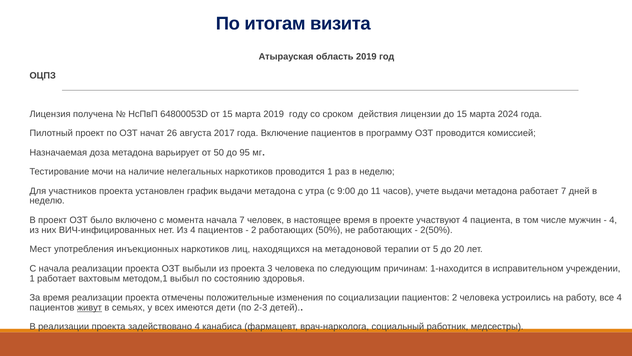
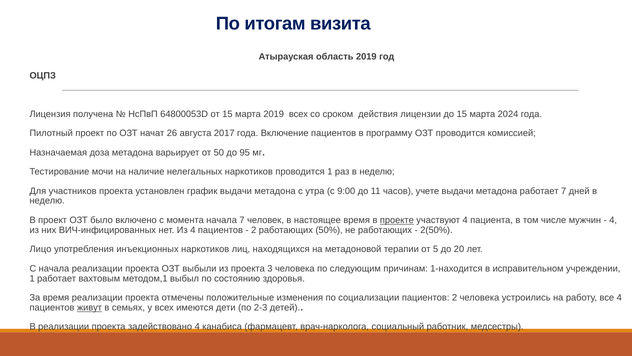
2019 году: году -> всех
проекте underline: none -> present
Мест: Мест -> Лицо
